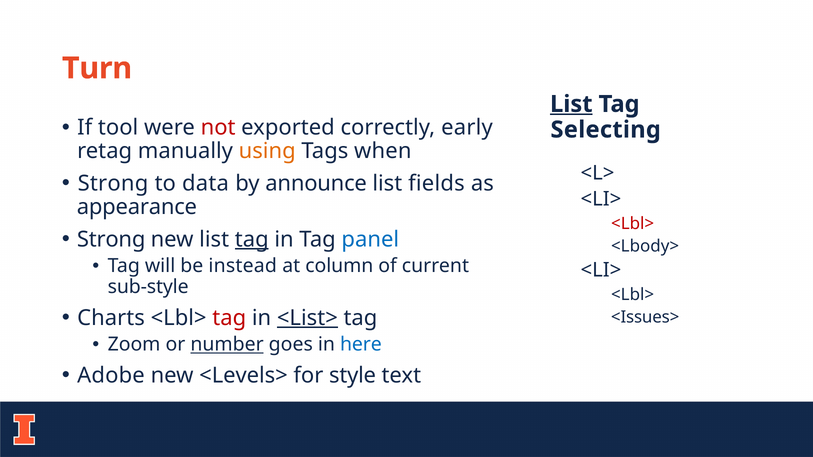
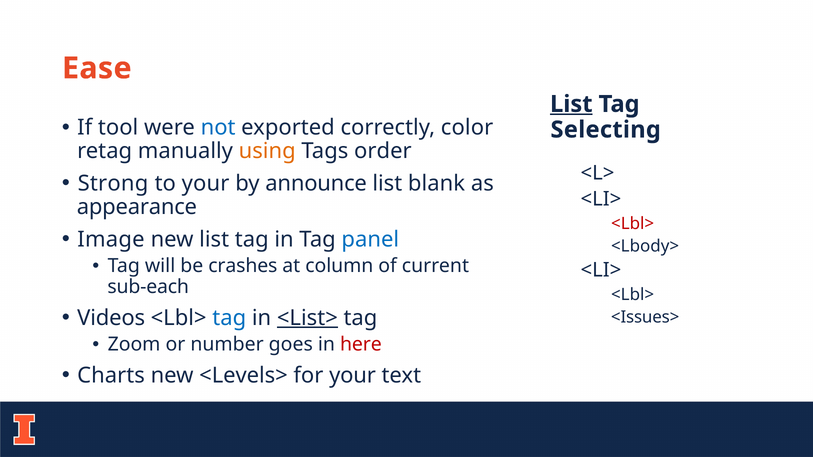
Turn: Turn -> Ease
not colour: red -> blue
early: early -> color
when: when -> order
to data: data -> your
fields: fields -> blank
Strong at (111, 240): Strong -> Image
tag at (252, 240) underline: present -> none
instead: instead -> crashes
sub-style: sub-style -> sub-each
Charts: Charts -> Videos
tag at (229, 318) colour: red -> blue
number underline: present -> none
here colour: blue -> red
Adobe: Adobe -> Charts
for style: style -> your
